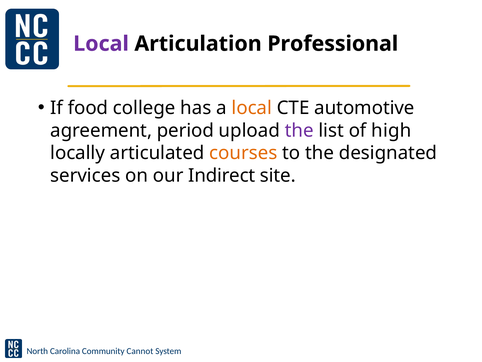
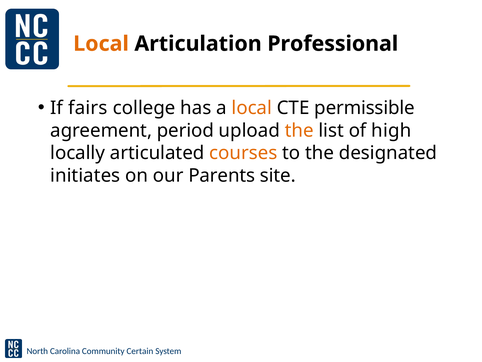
Local at (101, 44) colour: purple -> orange
food: food -> fairs
automotive: automotive -> permissible
the at (299, 130) colour: purple -> orange
services: services -> initiates
Indirect: Indirect -> Parents
Cannot: Cannot -> Certain
